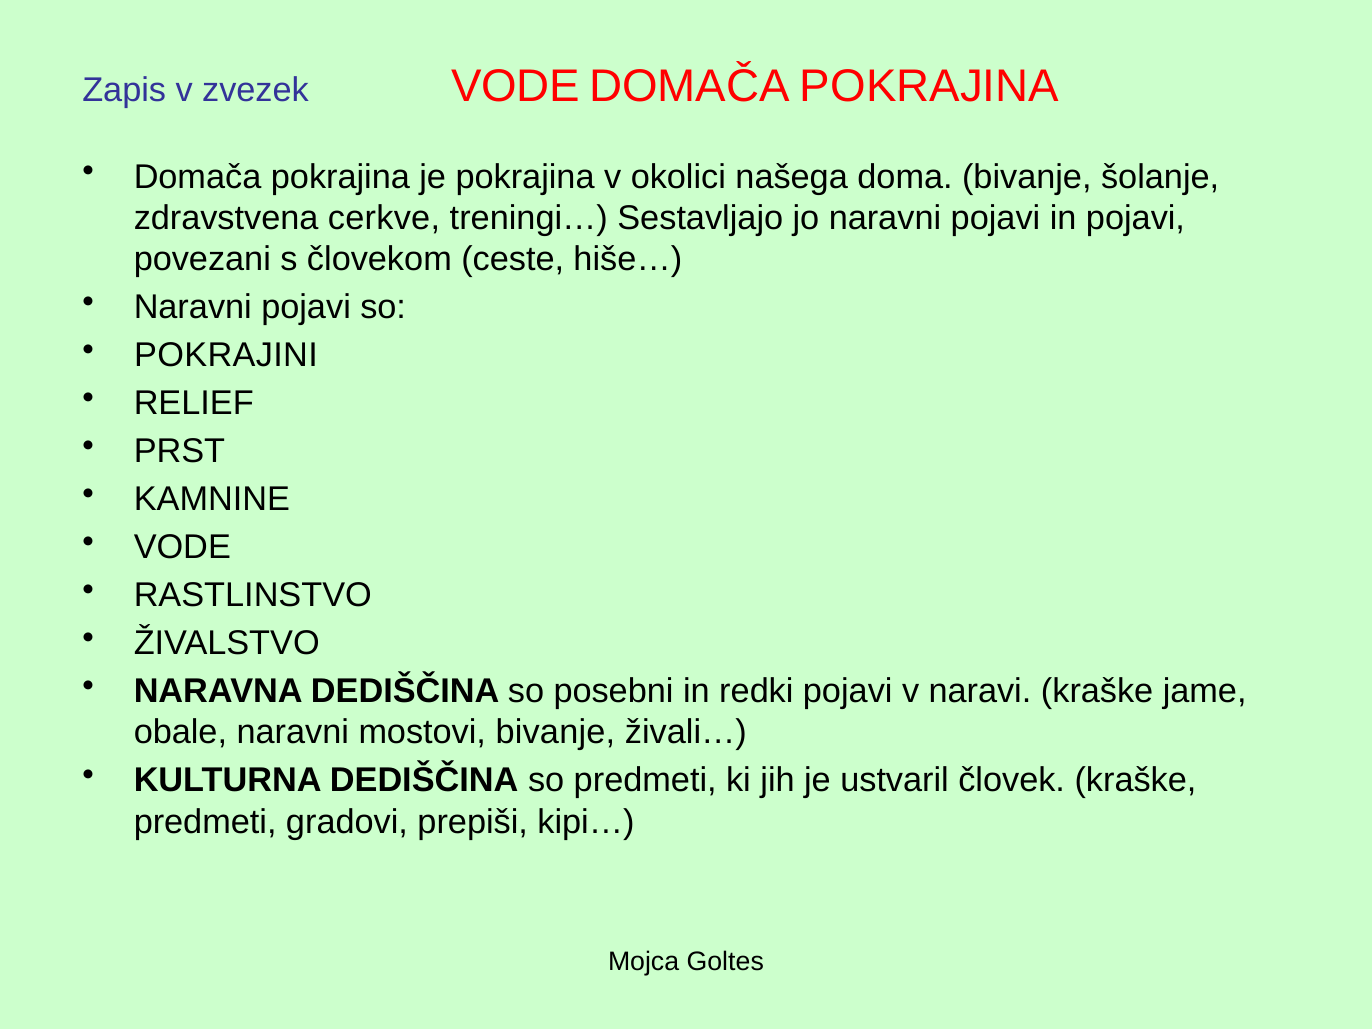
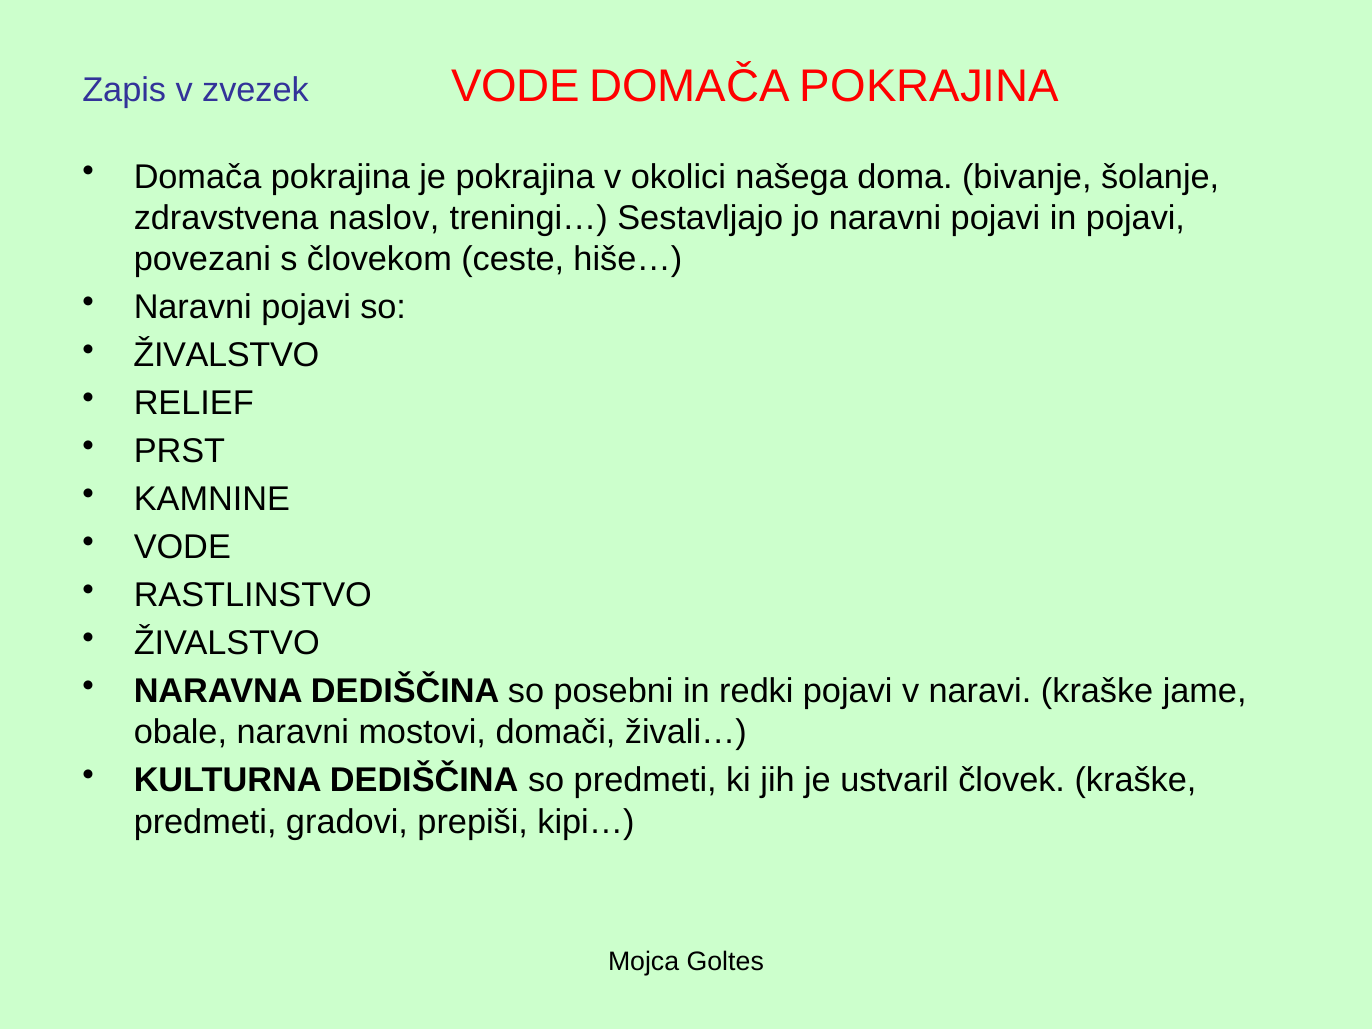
cerkve: cerkve -> naslov
POKRAJINI at (226, 355): POKRAJINI -> ŽIVALSTVO
mostovi bivanje: bivanje -> domači
